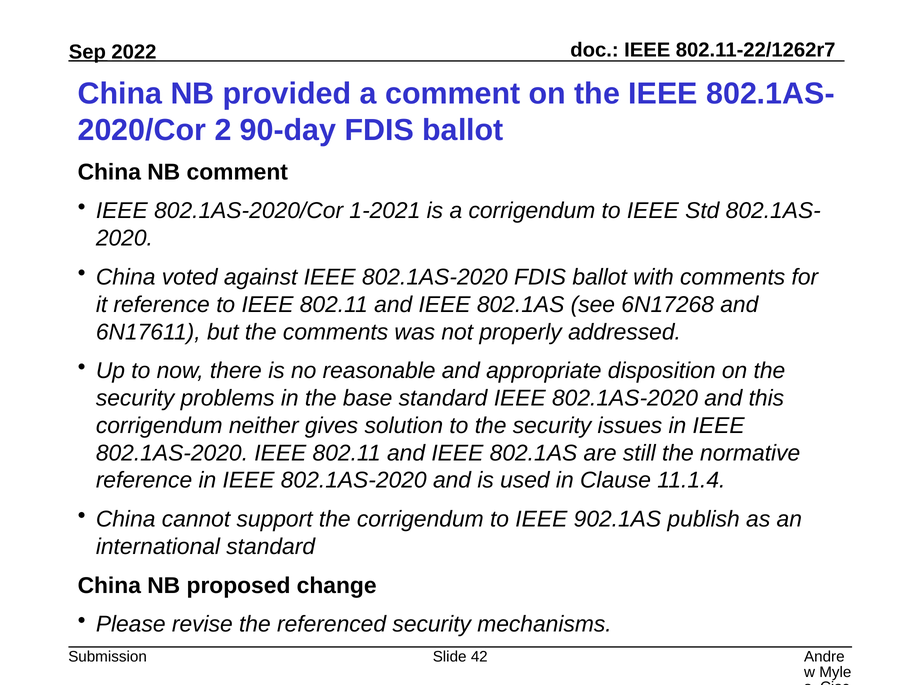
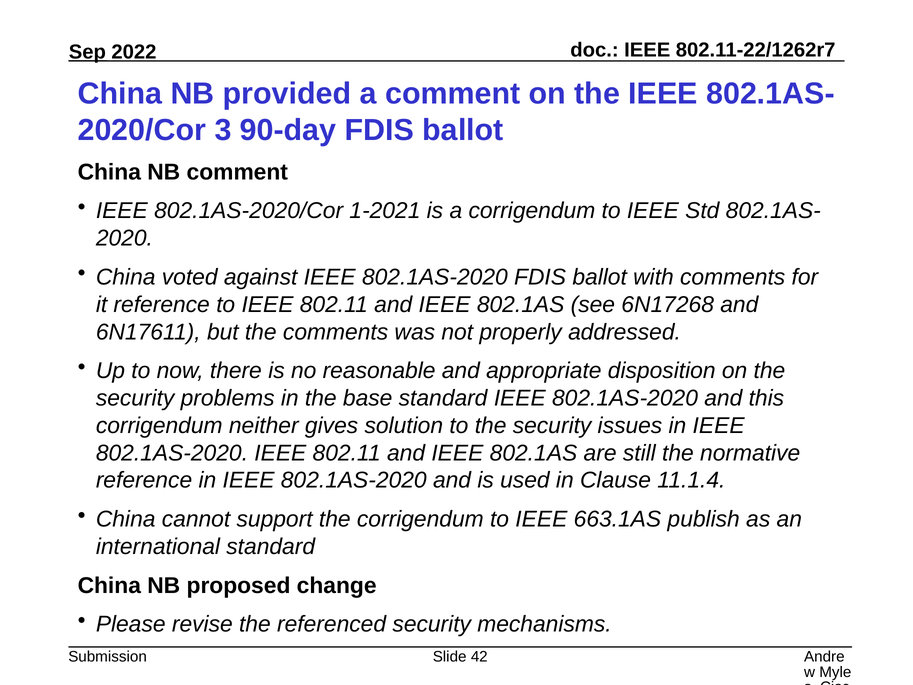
2: 2 -> 3
902.1AS: 902.1AS -> 663.1AS
